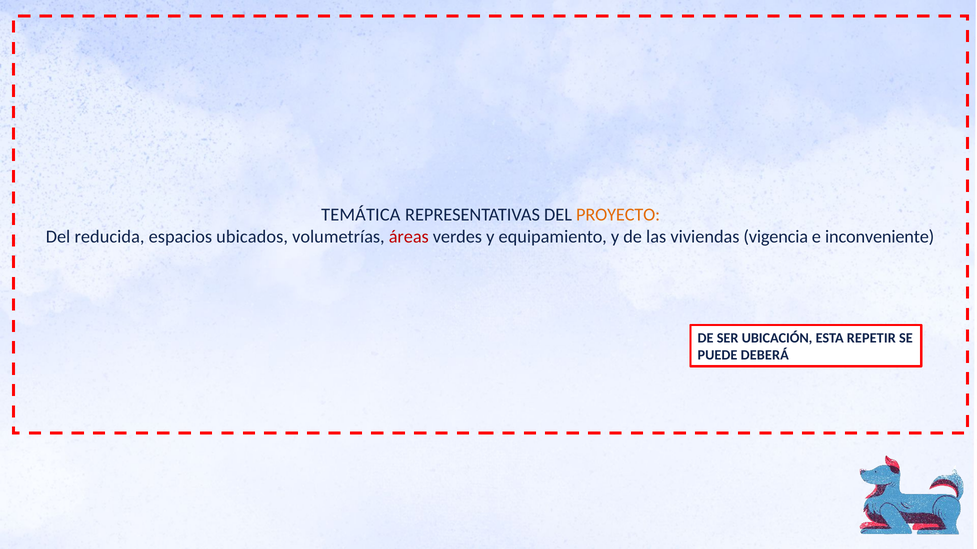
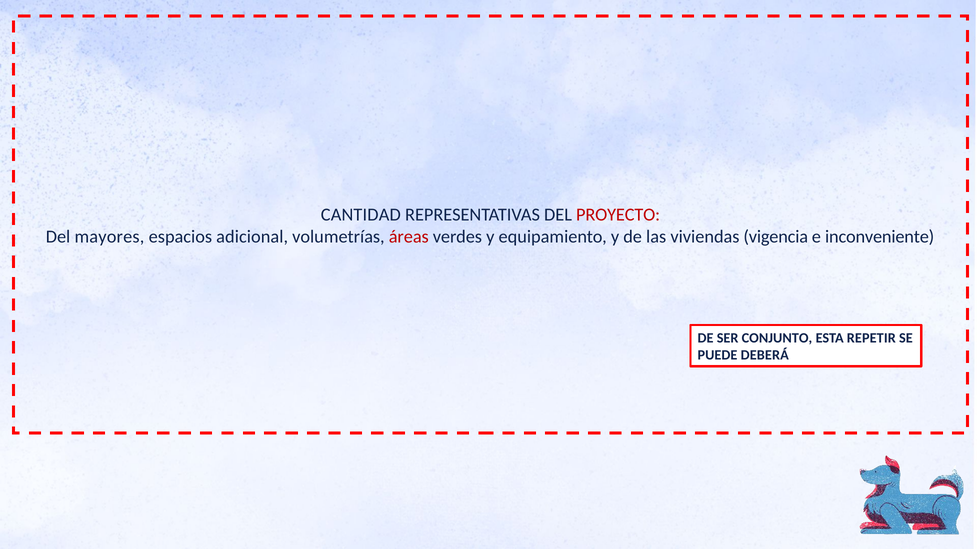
TEMÁTICA: TEMÁTICA -> CANTIDAD
PROYECTO colour: orange -> red
reducida: reducida -> mayores
ubicados: ubicados -> adicional
UBICACIÓN: UBICACIÓN -> CONJUNTO
